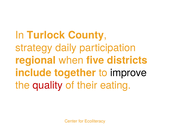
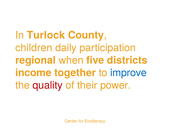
strategy: strategy -> children
include: include -> income
improve colour: black -> blue
eating: eating -> power
